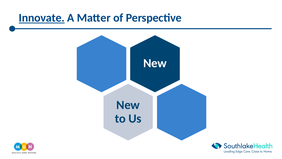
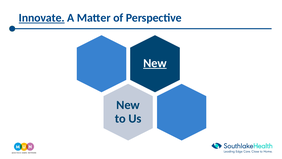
New at (155, 63) underline: none -> present
